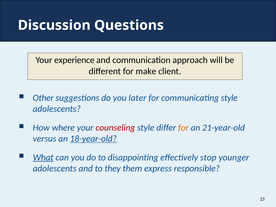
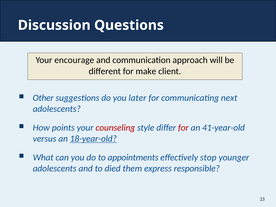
experience: experience -> encourage
communicating style: style -> next
where: where -> points
for at (183, 128) colour: orange -> red
21-year-old: 21-year-old -> 41-year-old
What underline: present -> none
disappointing: disappointing -> appointments
they: they -> died
